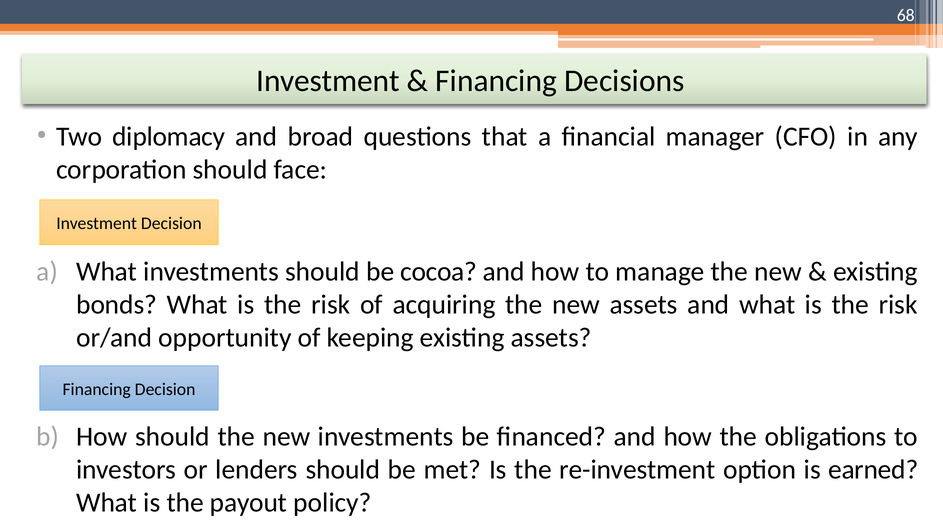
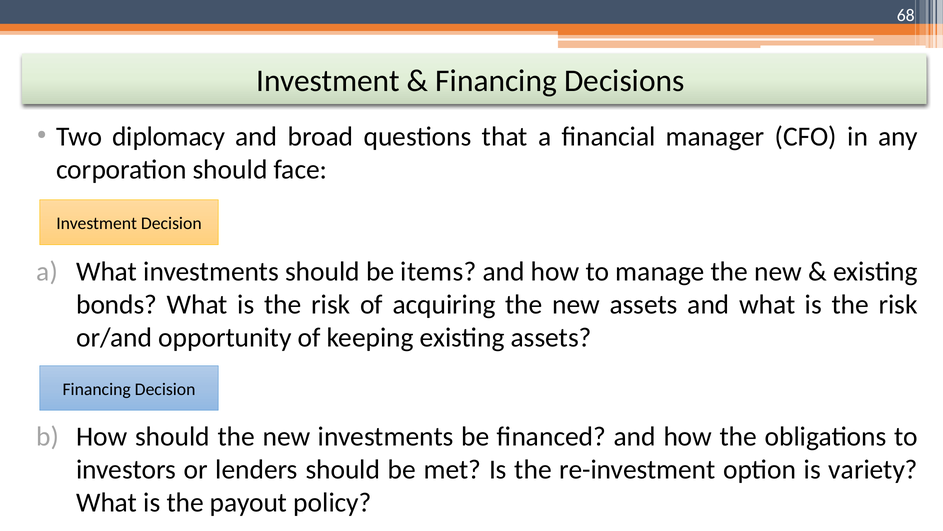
cocoa: cocoa -> items
earned: earned -> variety
